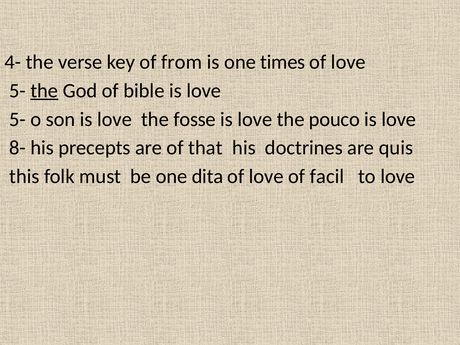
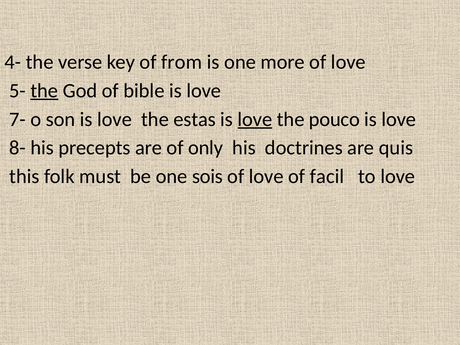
times: times -> more
5- at (18, 119): 5- -> 7-
fosse: fosse -> estas
love at (255, 119) underline: none -> present
that: that -> only
dita: dita -> sois
